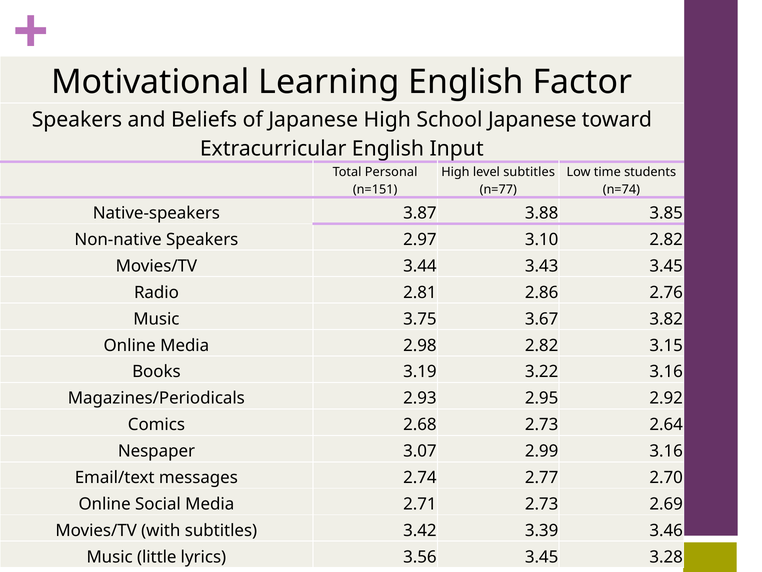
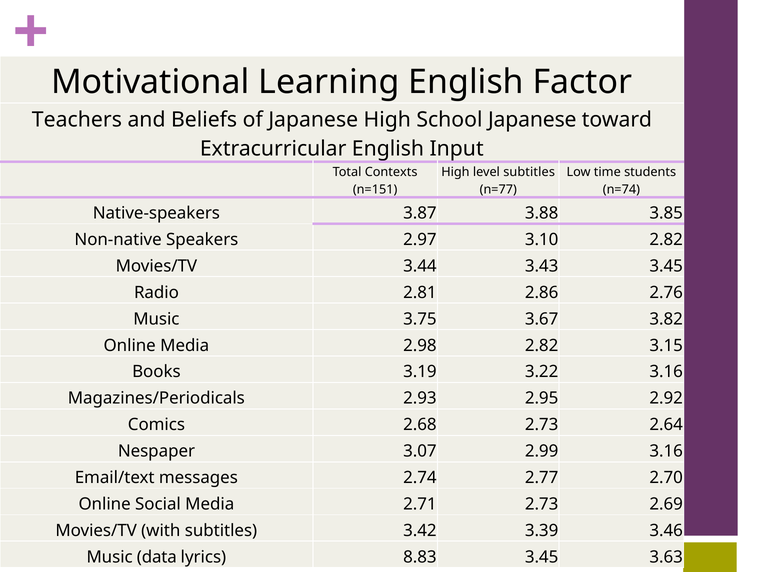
Speakers at (77, 119): Speakers -> Teachers
Personal: Personal -> Contexts
little: little -> data
3.56: 3.56 -> 8.83
3.28: 3.28 -> 3.63
